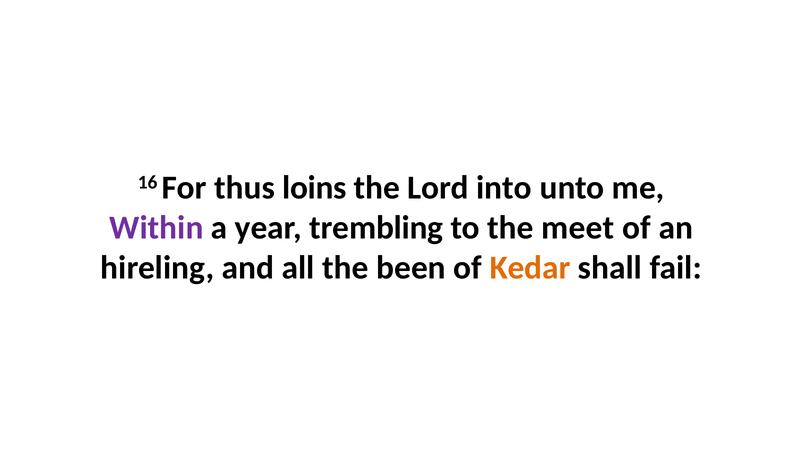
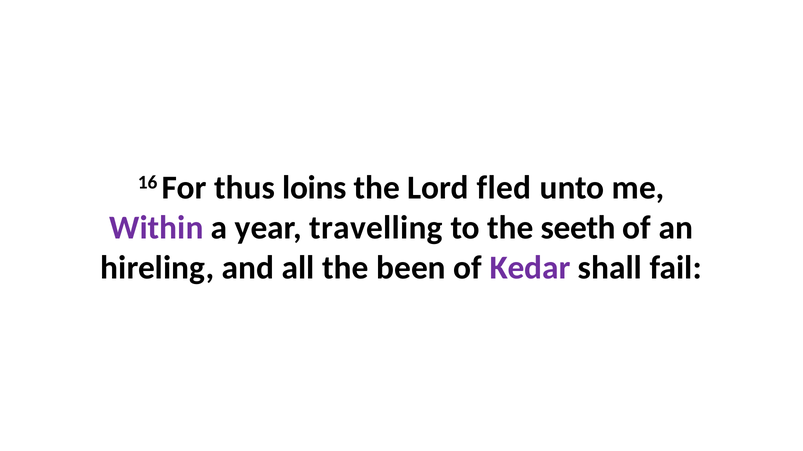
into: into -> fled
trembling: trembling -> travelling
meet: meet -> seeth
Kedar colour: orange -> purple
